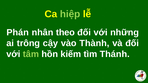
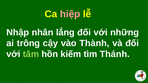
hiệp colour: light green -> pink
Phán: Phán -> Nhập
theo: theo -> lắng
